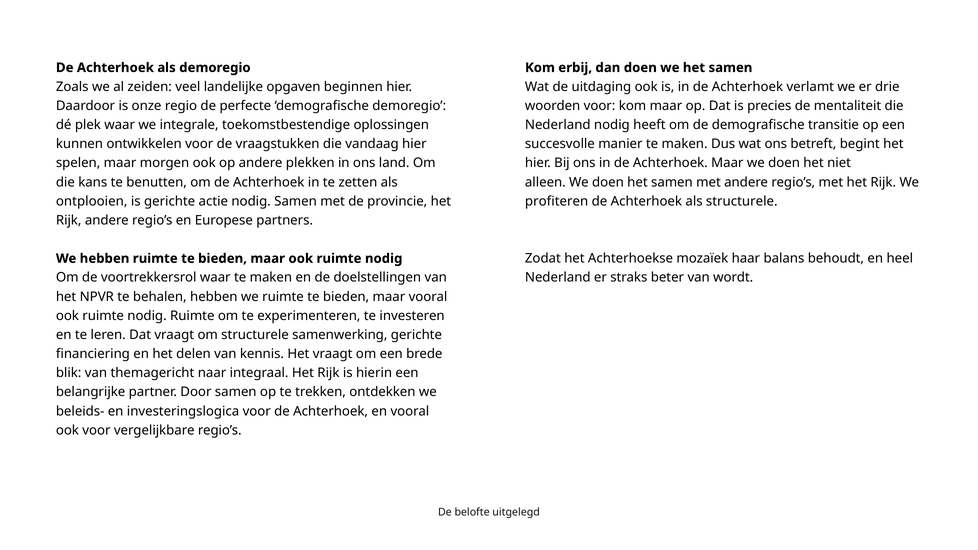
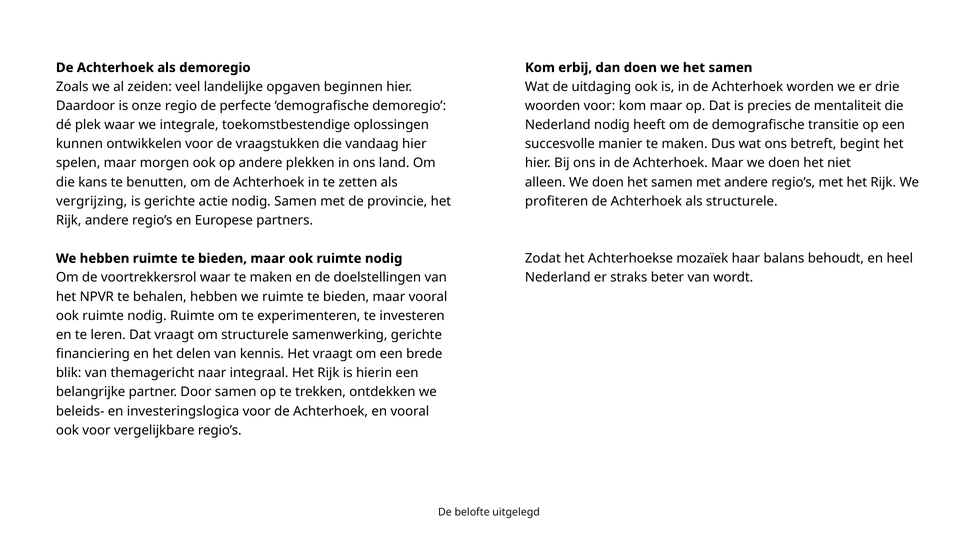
verlamt: verlamt -> worden
ontplooien: ontplooien -> vergrijzing
